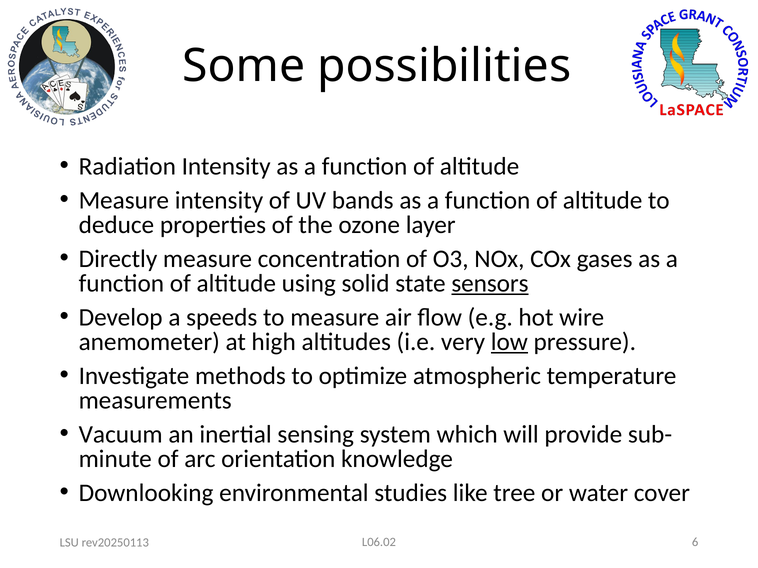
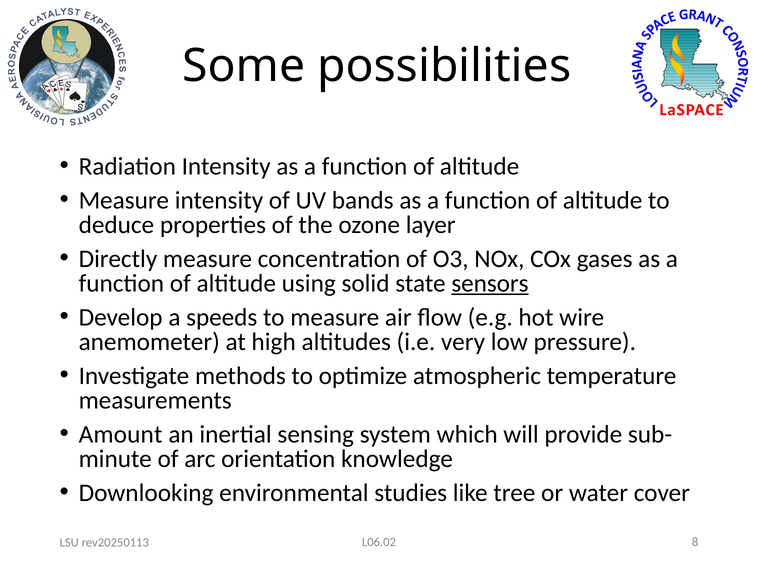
low underline: present -> none
Vacuum: Vacuum -> Amount
6: 6 -> 8
